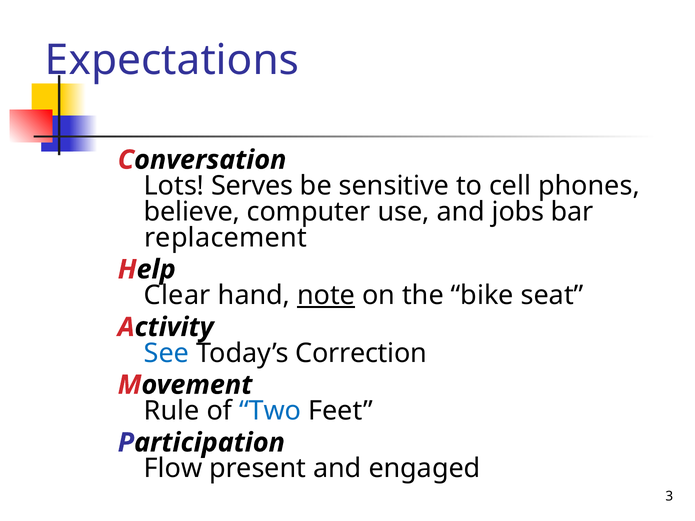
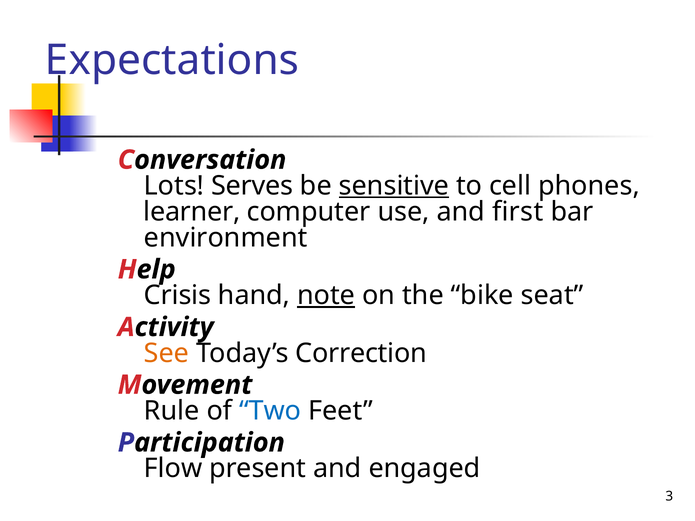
sensitive underline: none -> present
believe: believe -> learner
jobs: jobs -> first
replacement: replacement -> environment
Clear: Clear -> Crisis
See colour: blue -> orange
